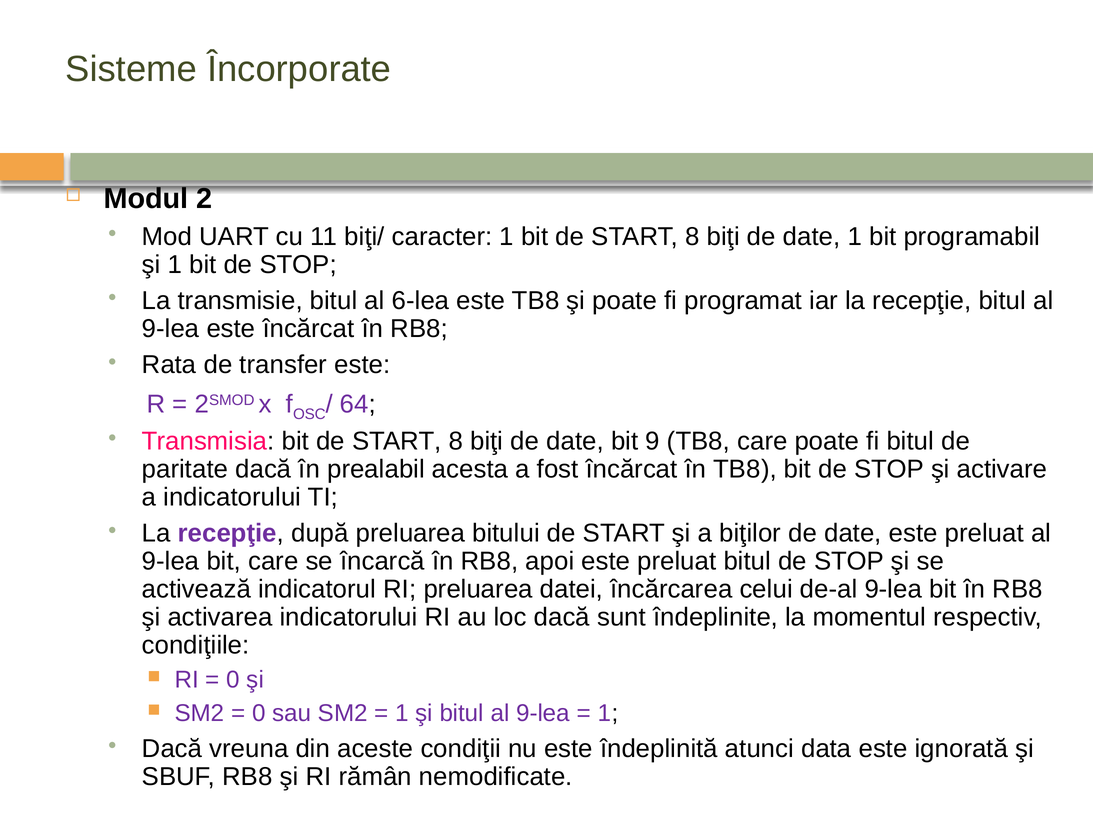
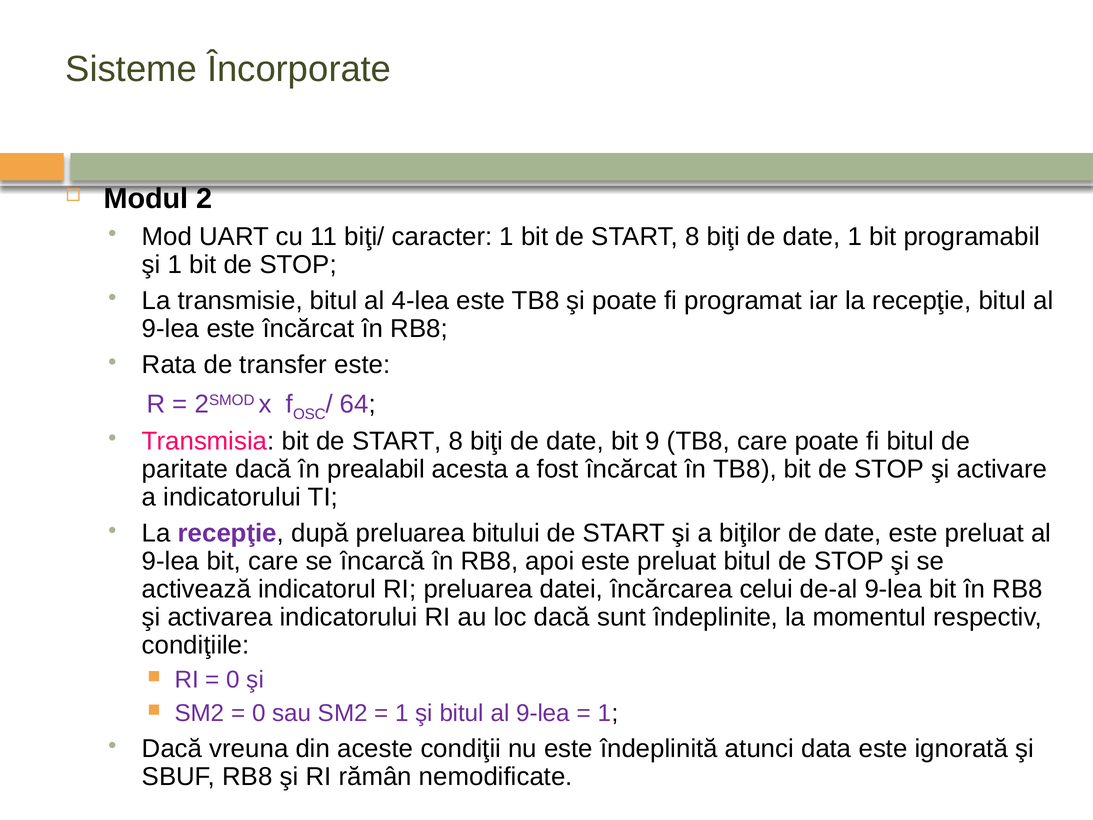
6-lea: 6-lea -> 4-lea
